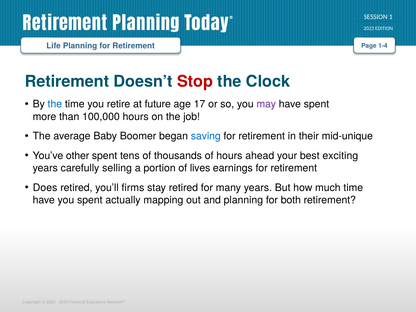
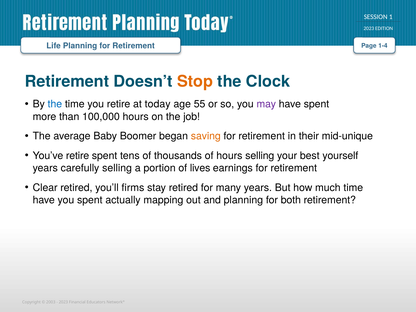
Stop colour: red -> orange
future: future -> today
17: 17 -> 55
saving colour: blue -> orange
You’ve other: other -> retire
hours ahead: ahead -> selling
exciting: exciting -> yourself
Does: Does -> Clear
